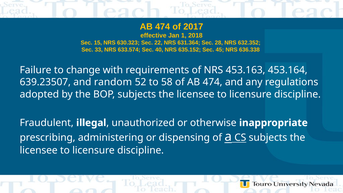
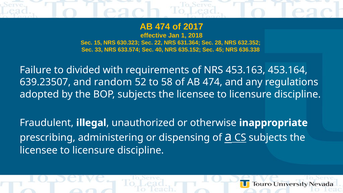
change: change -> divided
